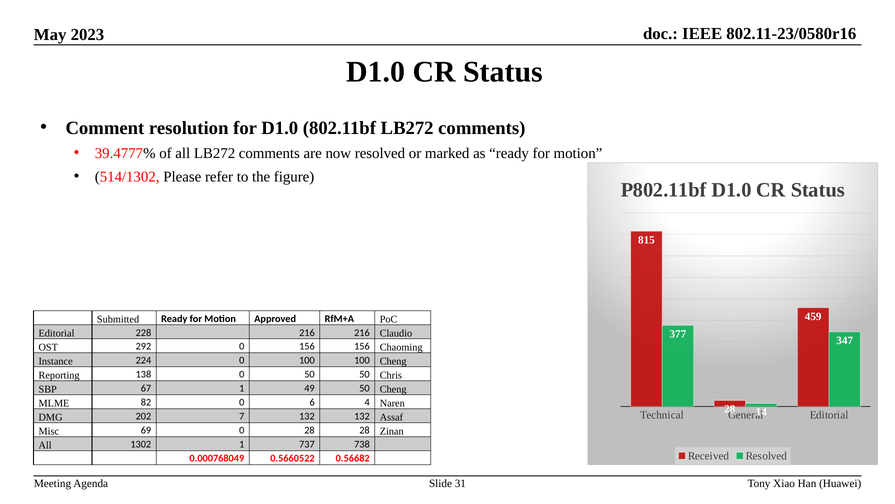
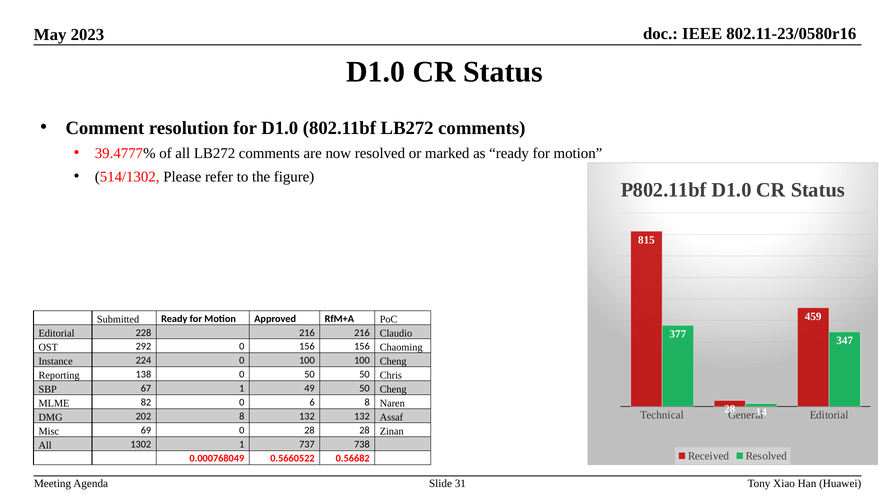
6 4: 4 -> 8
202 7: 7 -> 8
